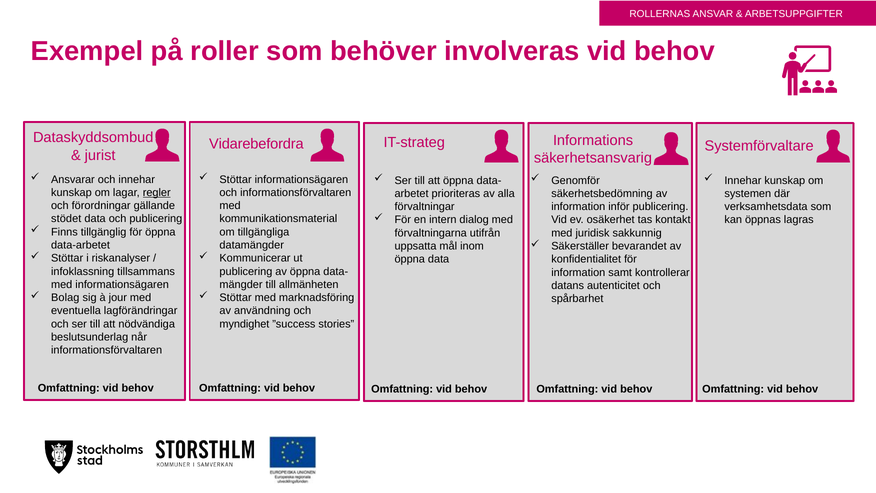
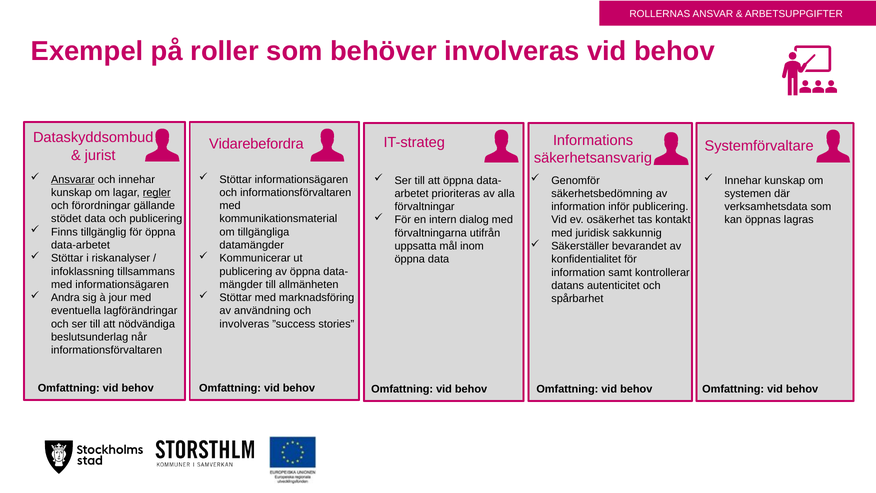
Ansvarar underline: none -> present
Bolag: Bolag -> Andra
myndighet at (244, 324): myndighet -> involveras
